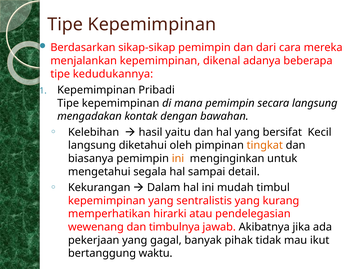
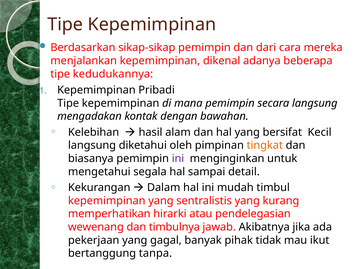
yaitu: yaitu -> alam
ini at (178, 159) colour: orange -> purple
waktu: waktu -> tanpa
